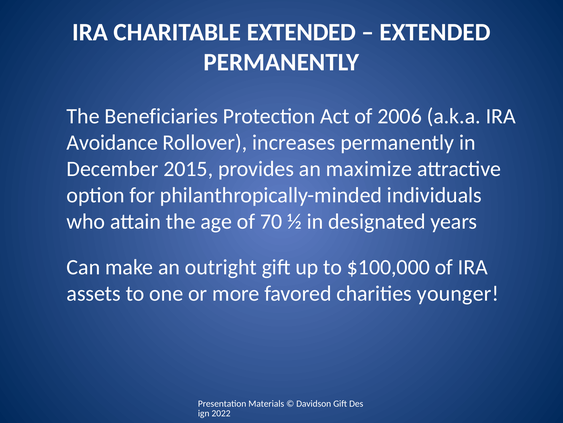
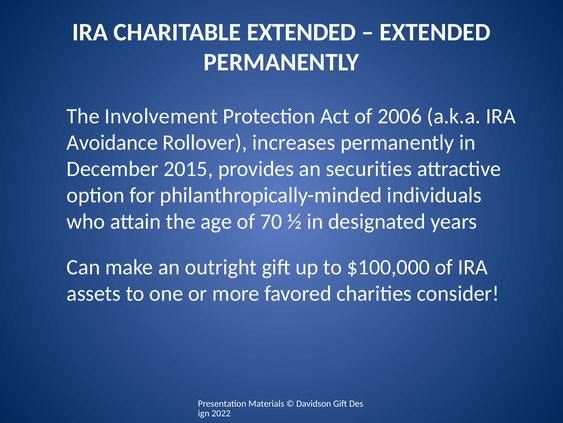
Beneficiaries: Beneficiaries -> Involvement
maximize: maximize -> securities
younger: younger -> consider
